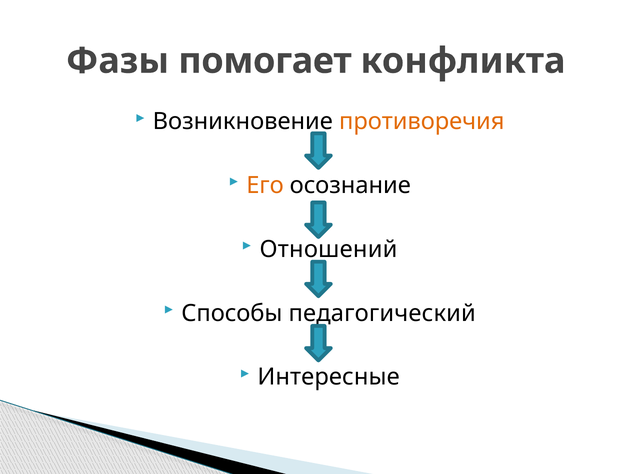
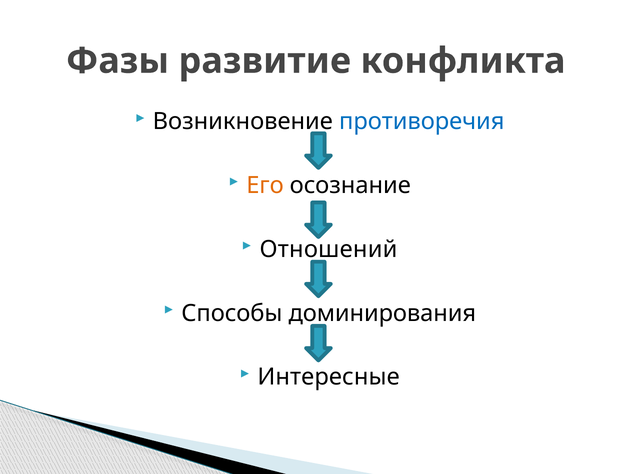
помогает: помогает -> развитие
противоречия colour: orange -> blue
педагогический: педагогический -> доминирования
